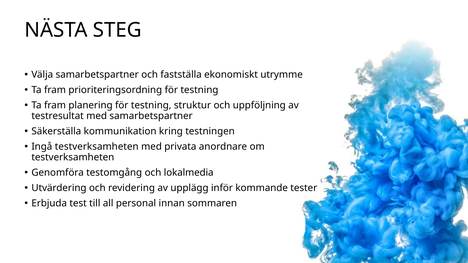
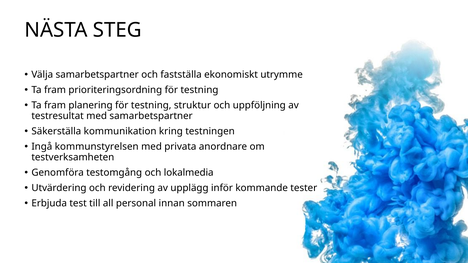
Ingå testverksamheten: testverksamheten -> kommunstyrelsen
